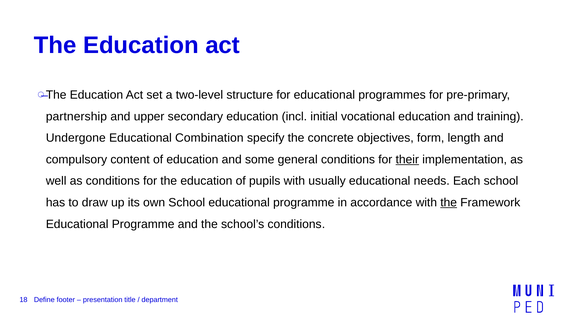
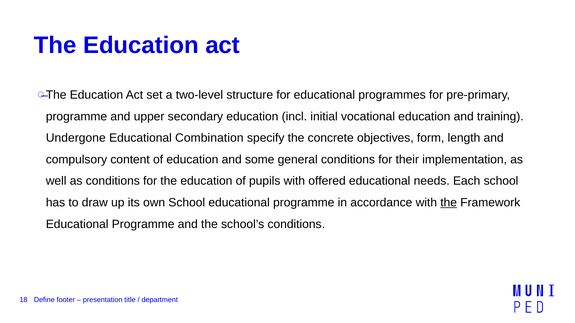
partnership at (76, 117): partnership -> programme
their underline: present -> none
usually: usually -> offered
